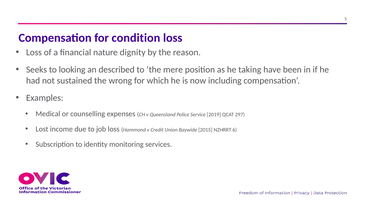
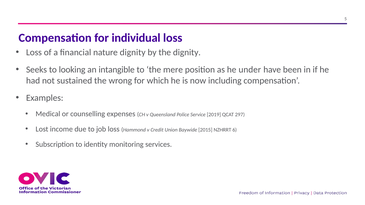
condition: condition -> individual
the reason: reason -> dignity
described: described -> intangible
taking: taking -> under
